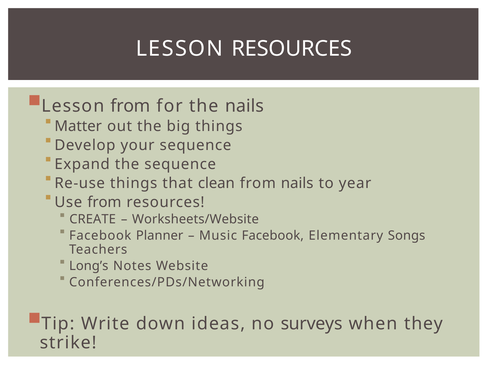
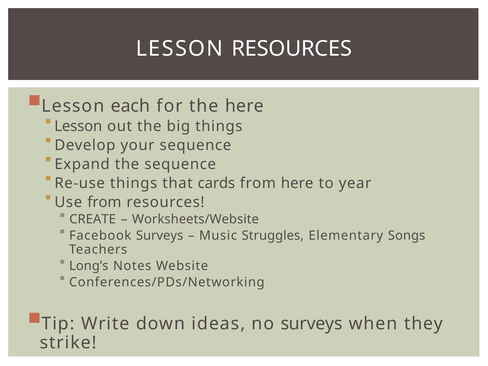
Lesson from: from -> each
the nails: nails -> here
Matter at (78, 126): Matter -> Lesson
clean: clean -> cards
from nails: nails -> here
Facebook Planner: Planner -> Surveys
Music Facebook: Facebook -> Struggles
